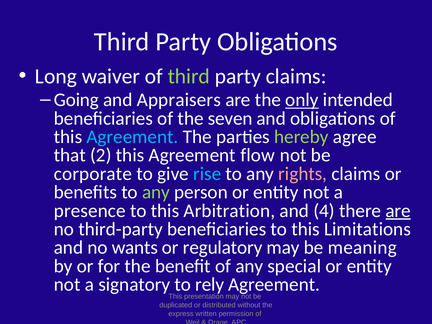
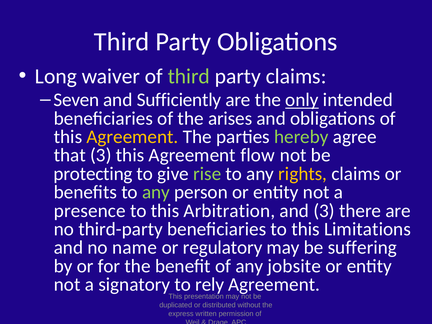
Going: Going -> Seven
Appraisers: Appraisers -> Sufficiently
seven: seven -> arises
Agreement at (132, 137) colour: light blue -> yellow
that 2: 2 -> 3
corporate: corporate -> protecting
rise colour: light blue -> light green
rights colour: pink -> yellow
and 4: 4 -> 3
are at (398, 211) underline: present -> none
wants: wants -> name
meaning: meaning -> suffering
special: special -> jobsite
